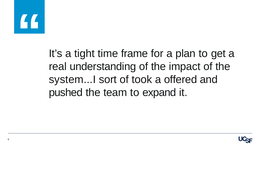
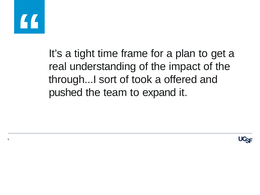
system...I: system...I -> through...I
